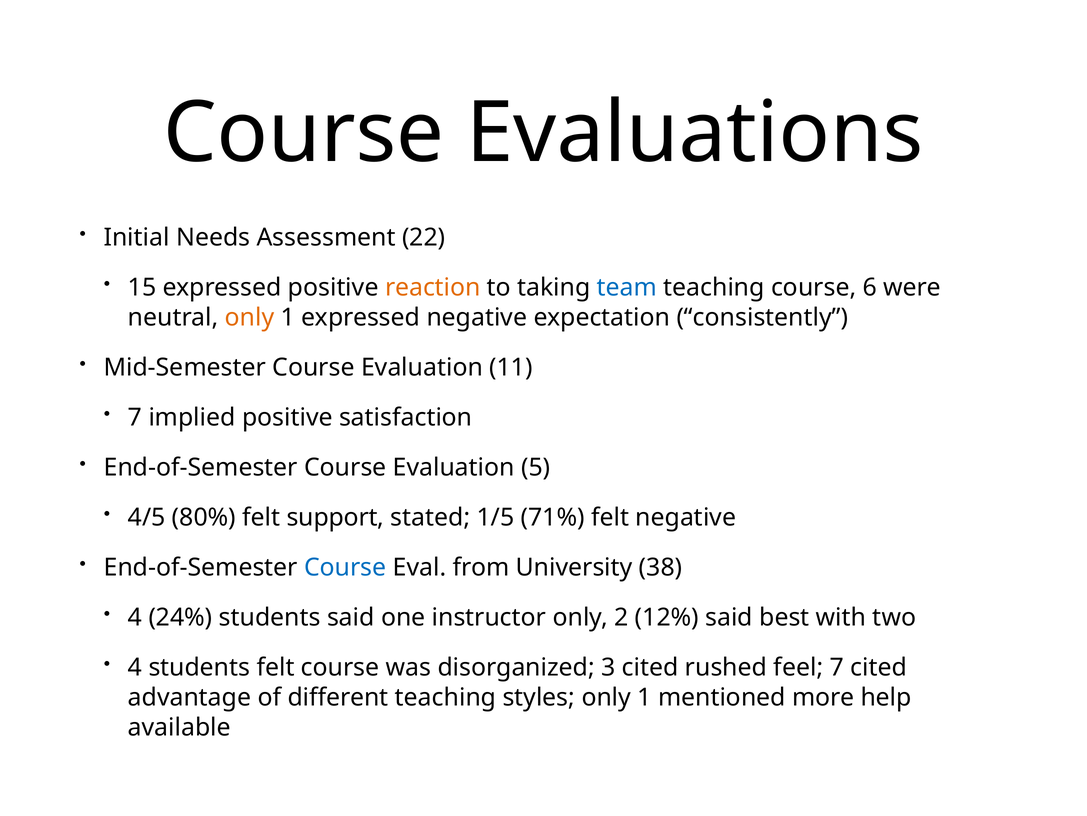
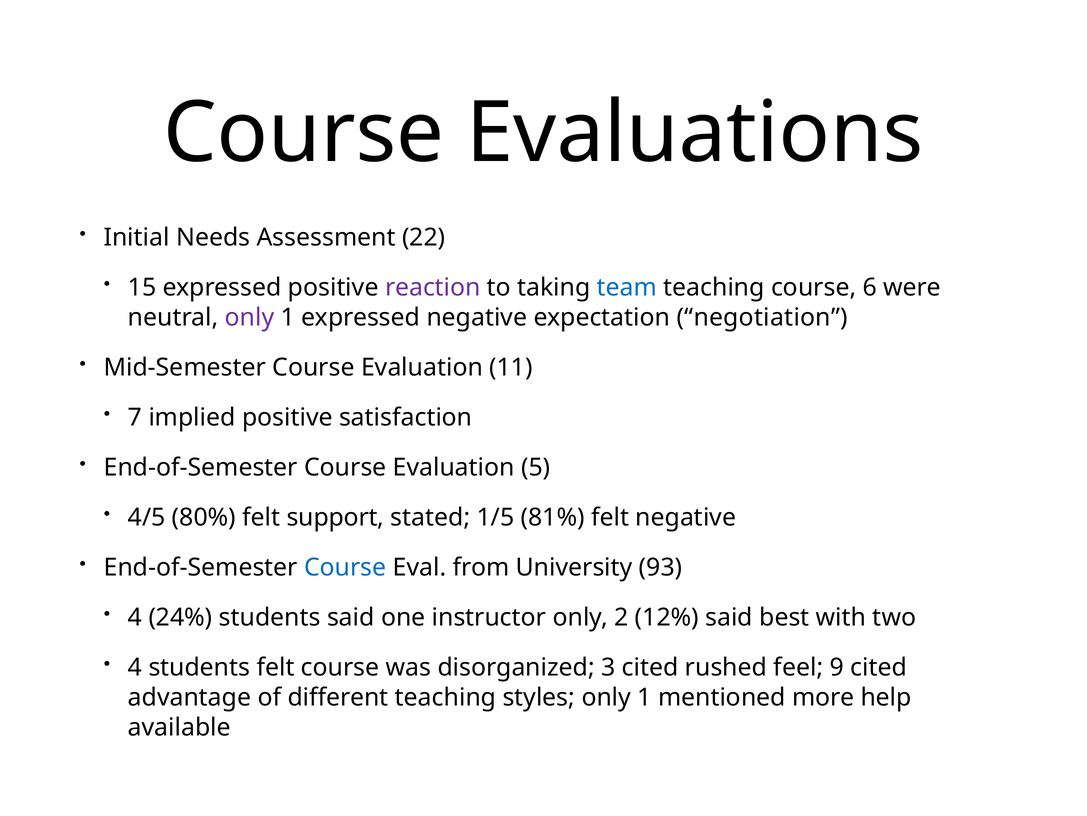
reaction colour: orange -> purple
only at (249, 317) colour: orange -> purple
consistently: consistently -> negotiation
71%: 71% -> 81%
38: 38 -> 93
feel 7: 7 -> 9
